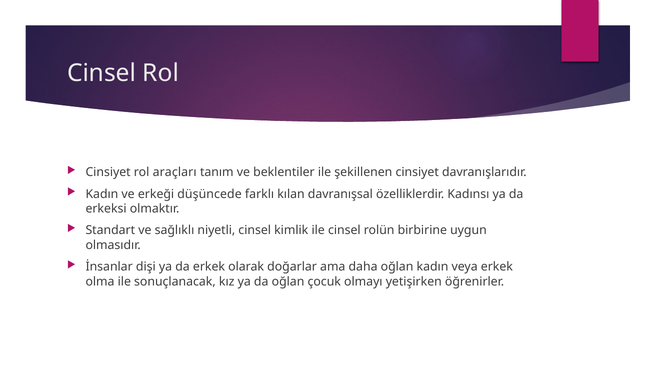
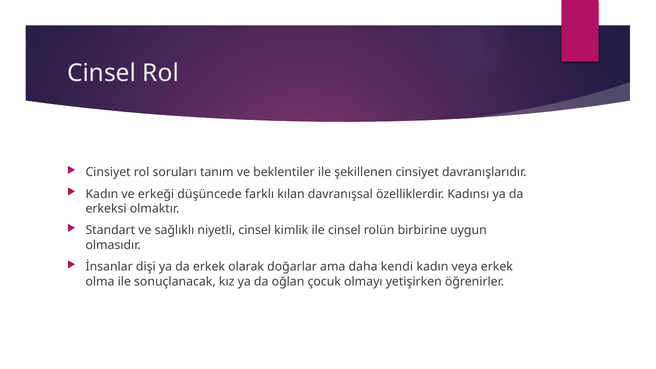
araçları: araçları -> soruları
daha oğlan: oğlan -> kendi
